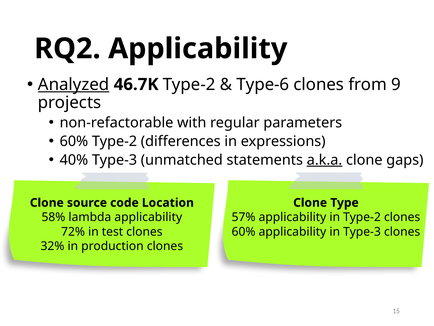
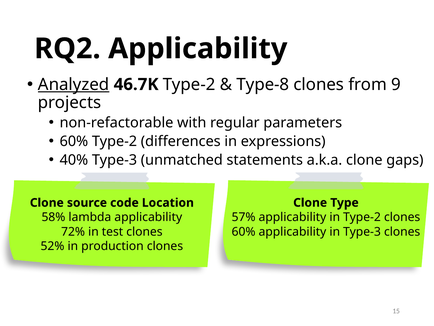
Type-6: Type-6 -> Type-8
a.k.a underline: present -> none
32%: 32% -> 52%
